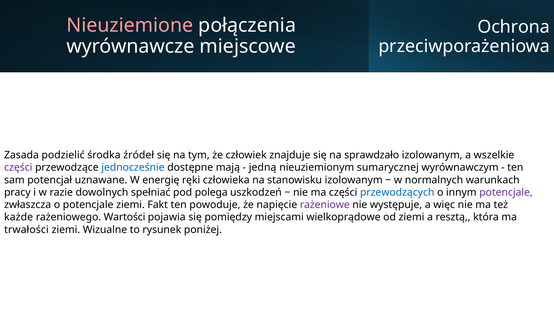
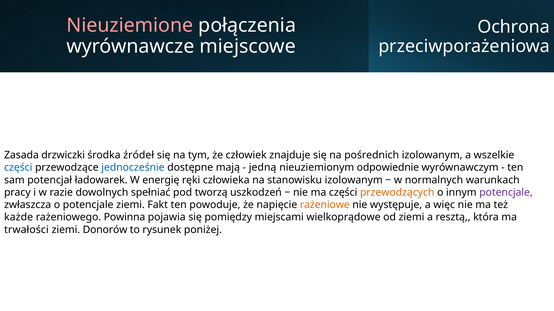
podzielić: podzielić -> drzwiczki
sprawdzało: sprawdzało -> pośrednich
części at (18, 168) colour: purple -> blue
sumarycznej: sumarycznej -> odpowiednie
uznawane: uznawane -> ładowarek
polega: polega -> tworzą
przewodzących colour: blue -> orange
rażeniowe colour: purple -> orange
Wartości: Wartości -> Powinna
Wizualne: Wizualne -> Donorów
